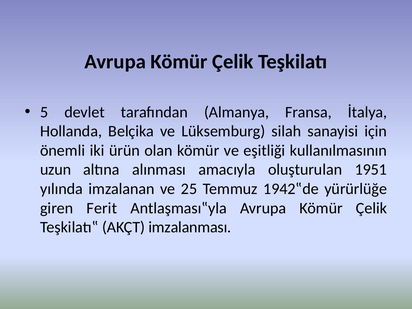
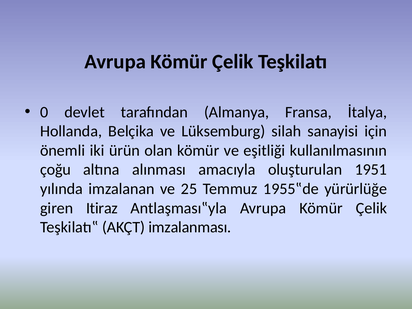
5: 5 -> 0
uzun: uzun -> çoğu
1942‟de: 1942‟de -> 1955‟de
Ferit: Ferit -> Itiraz
